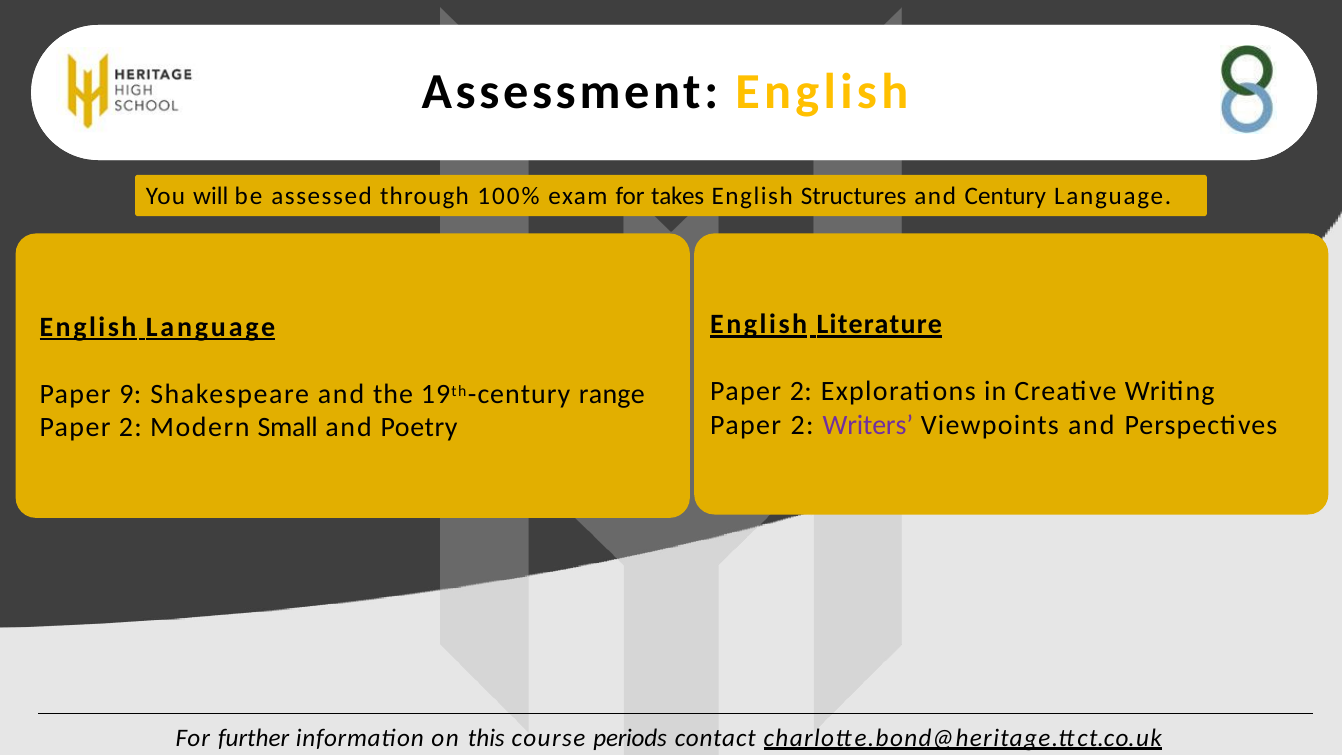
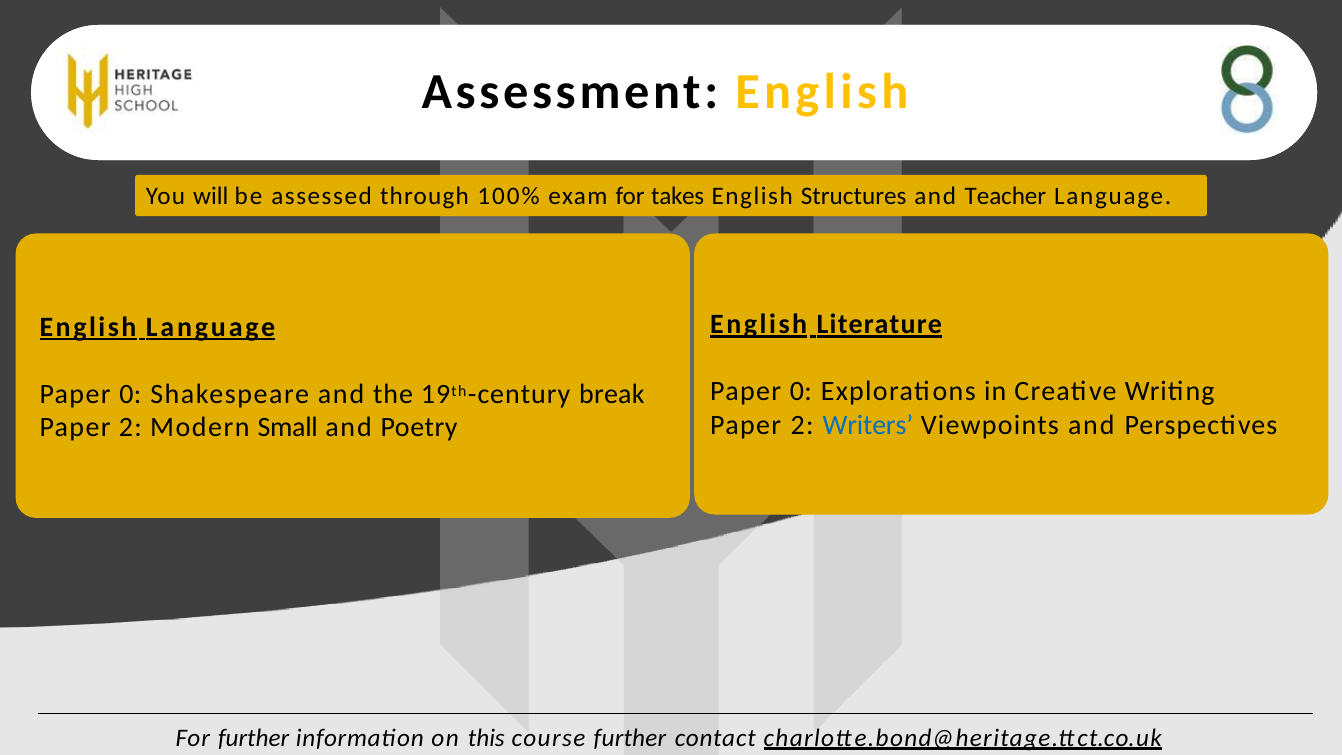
Century: Century -> Teacher
2 at (801, 392): 2 -> 0
9 at (130, 394): 9 -> 0
range: range -> break
Writers colour: purple -> blue
course periods: periods -> further
